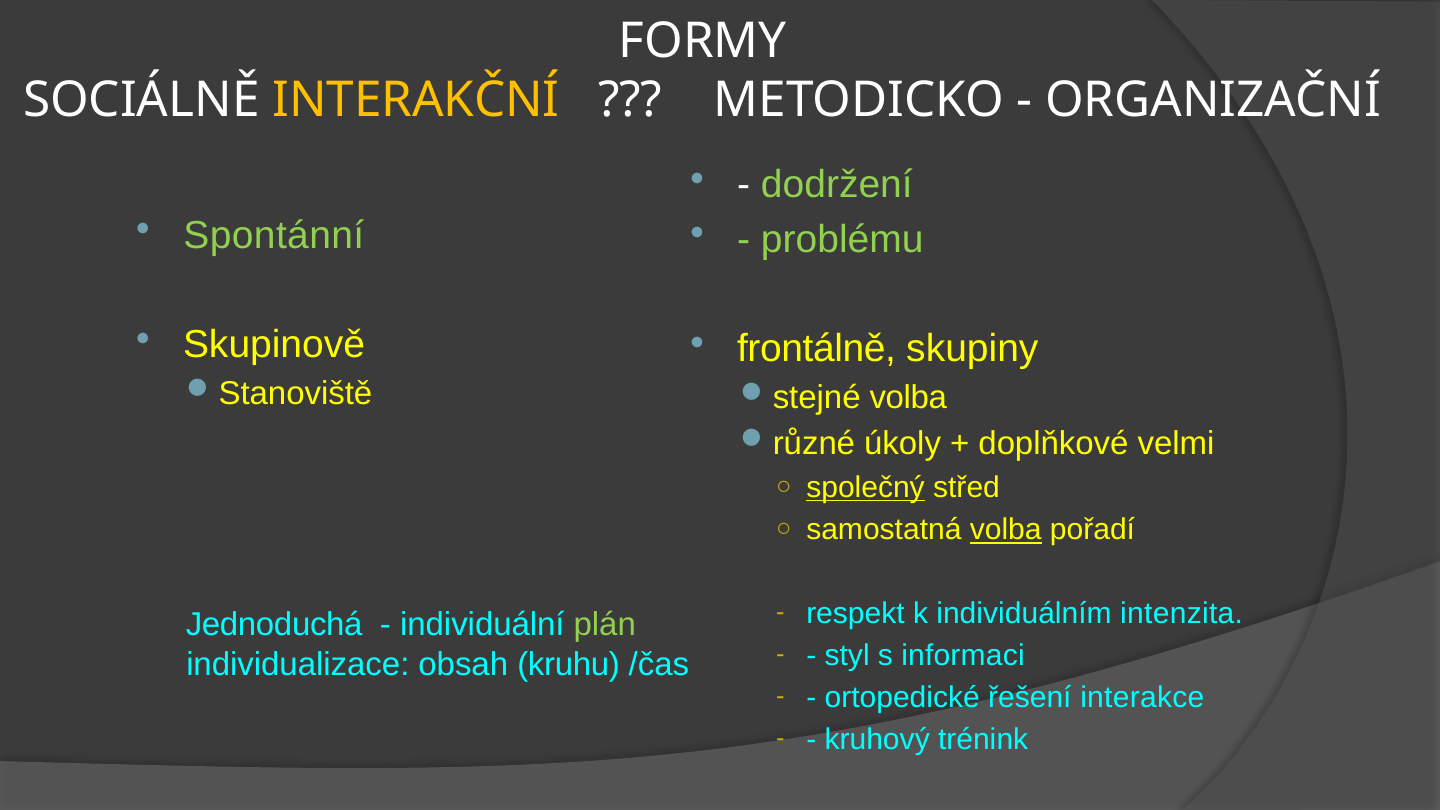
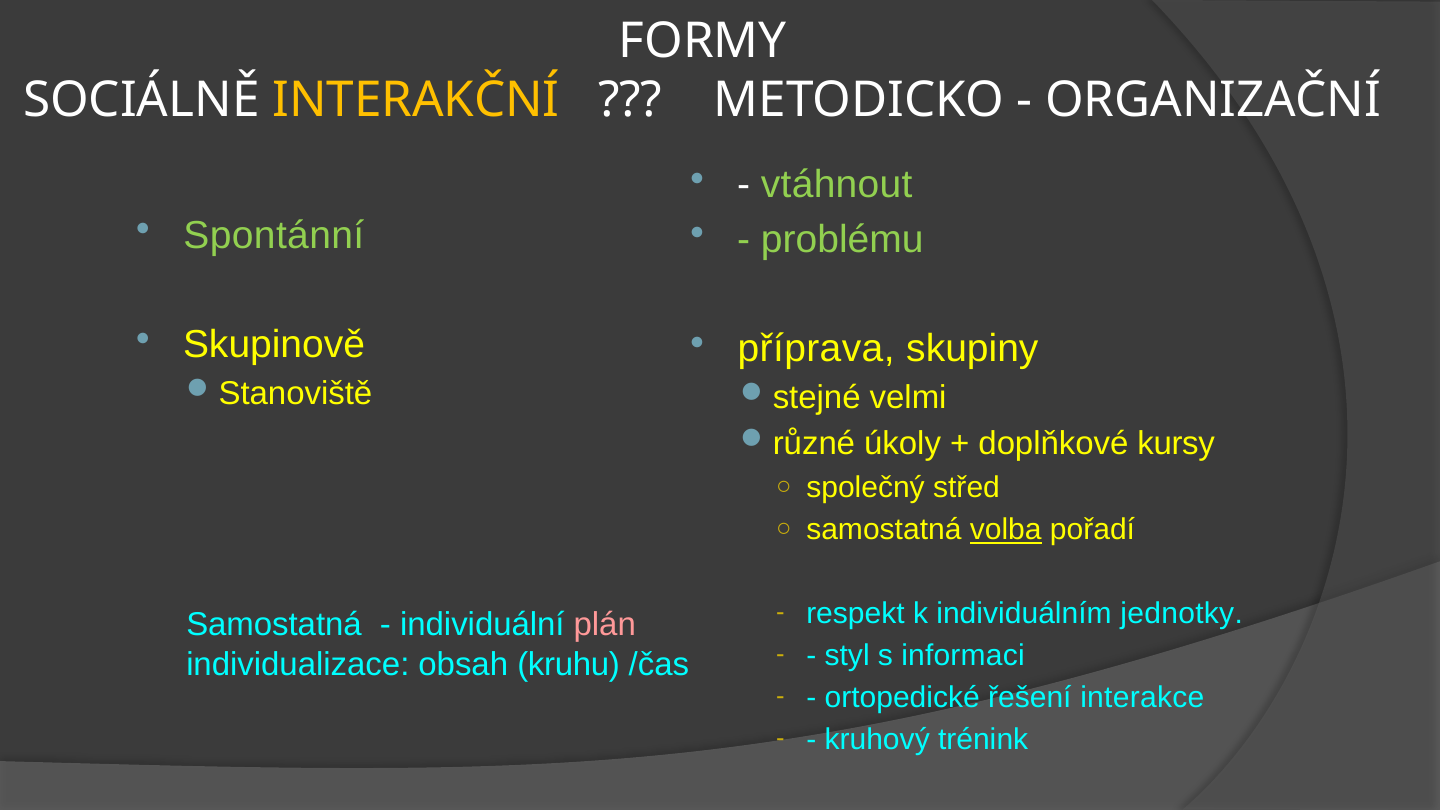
dodržení: dodržení -> vtáhnout
frontálně: frontálně -> příprava
volba at (908, 398): volba -> velmi
velmi: velmi -> kursy
společný underline: present -> none
intenzita: intenzita -> jednotky
Jednoduchá at (274, 625): Jednoduchá -> Samostatná
plán colour: light green -> pink
